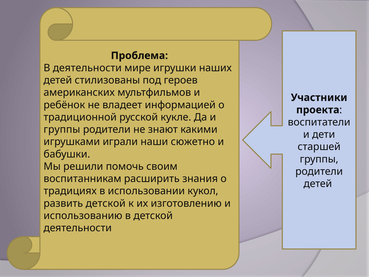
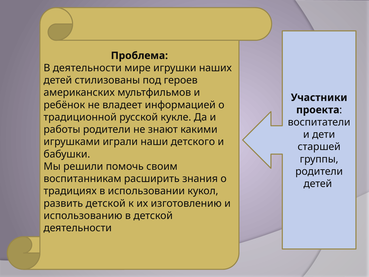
группы at (62, 129): группы -> работы
сюжетно: сюжетно -> детского
